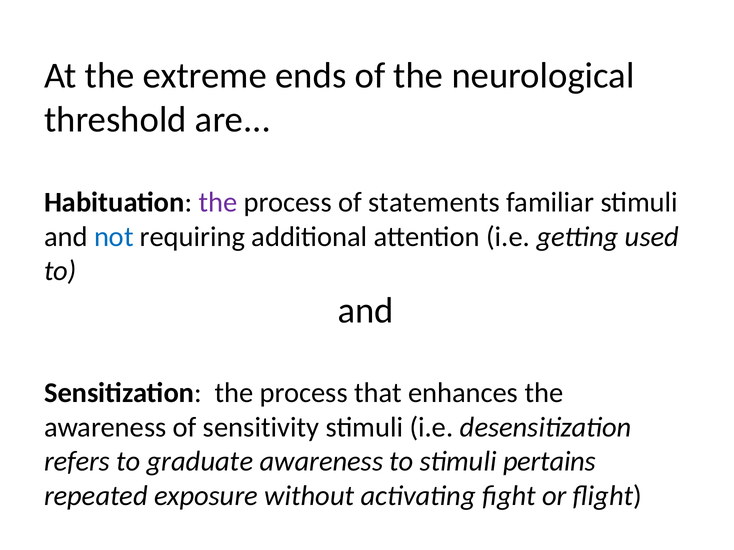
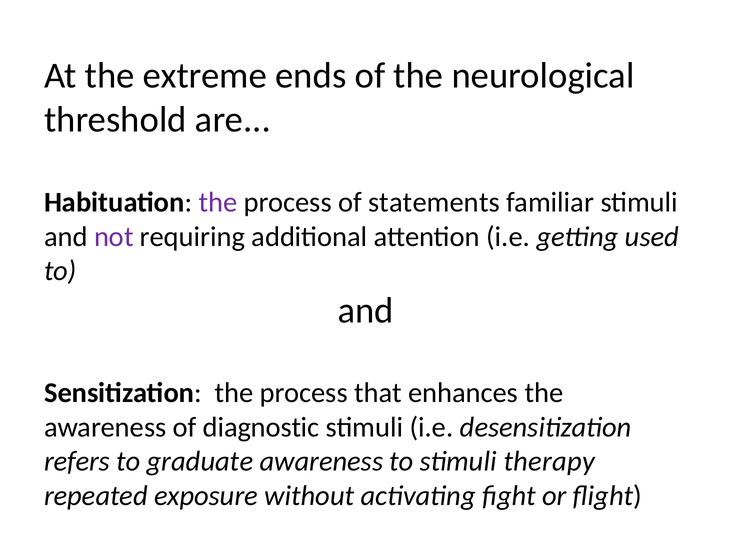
not colour: blue -> purple
sensitivity: sensitivity -> diagnostic
pertains: pertains -> therapy
